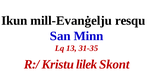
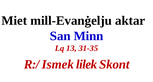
Ikun: Ikun -> Miet
resqu: resqu -> aktar
Kristu: Kristu -> Ismek
